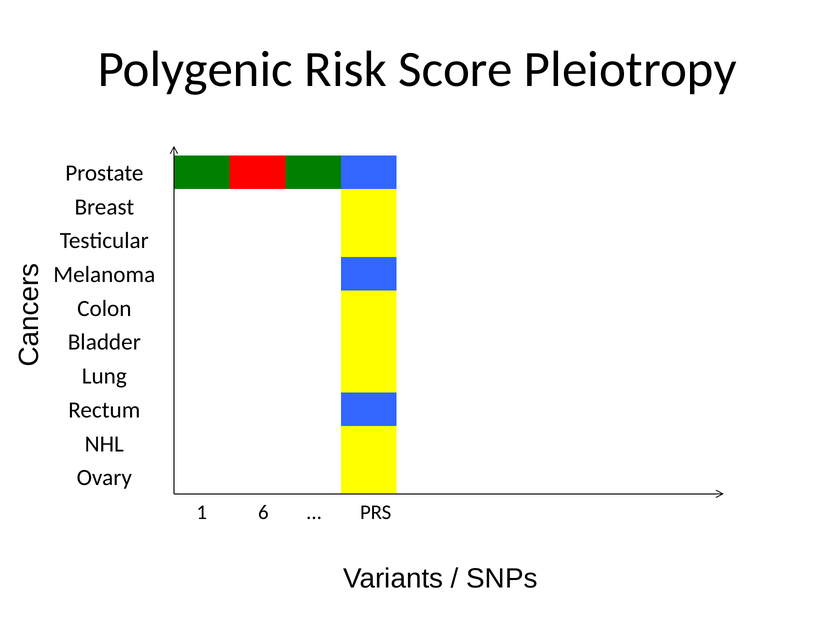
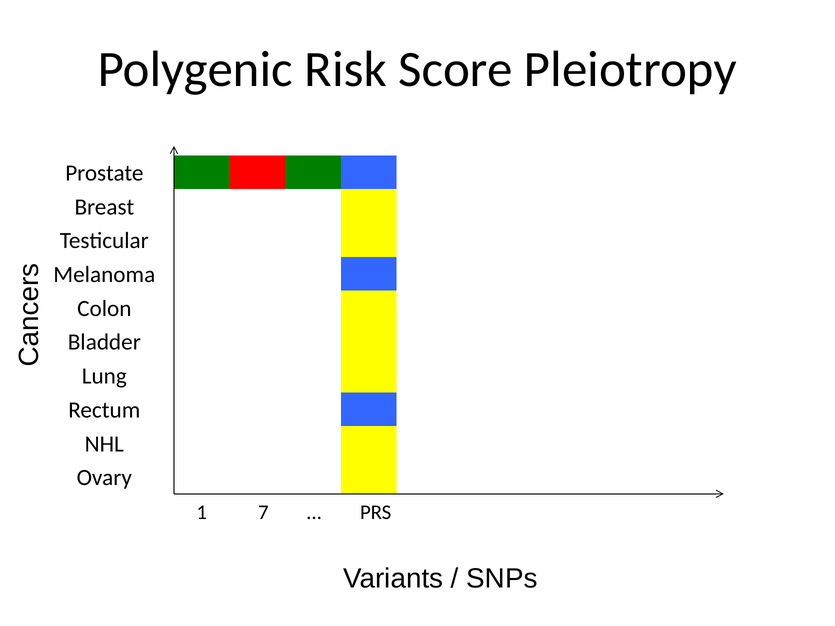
6: 6 -> 7
